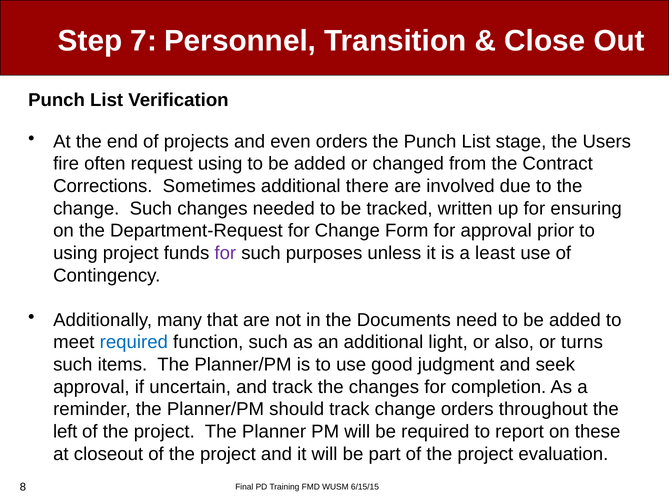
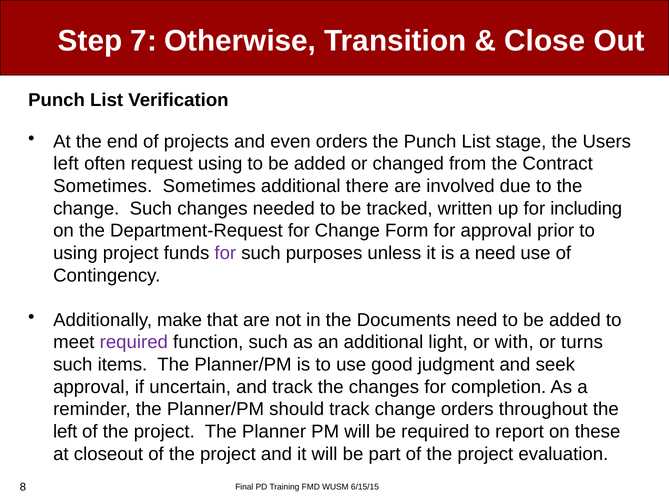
Personnel: Personnel -> Otherwise
fire at (66, 164): fire -> left
Corrections at (103, 186): Corrections -> Sometimes
ensuring: ensuring -> including
a least: least -> need
many: many -> make
required at (134, 342) colour: blue -> purple
also: also -> with
